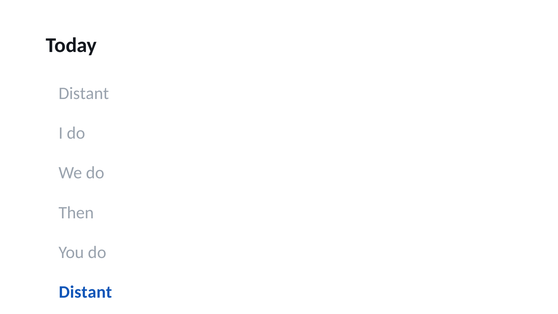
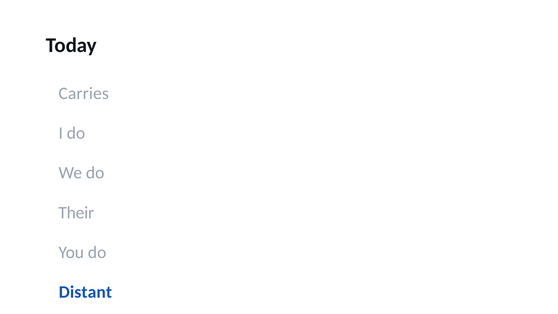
Distant at (84, 93): Distant -> Carries
Then: Then -> Their
